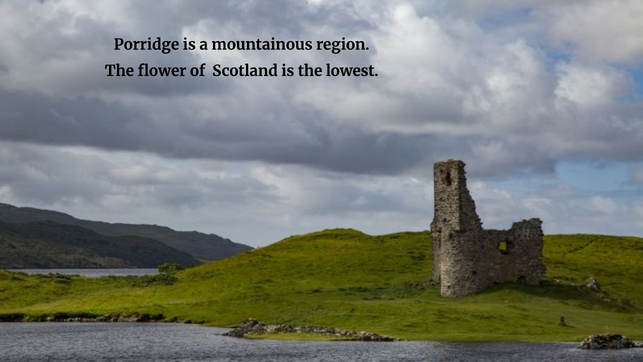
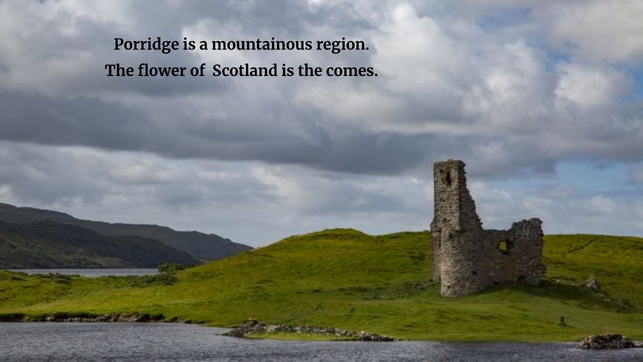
lowest: lowest -> comes
